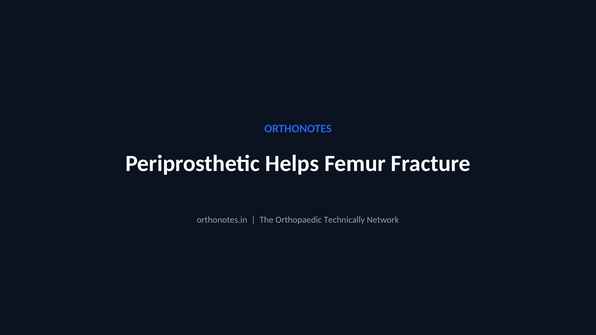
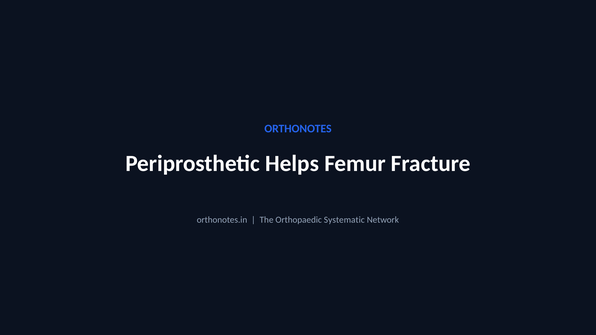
Technically: Technically -> Systematic
